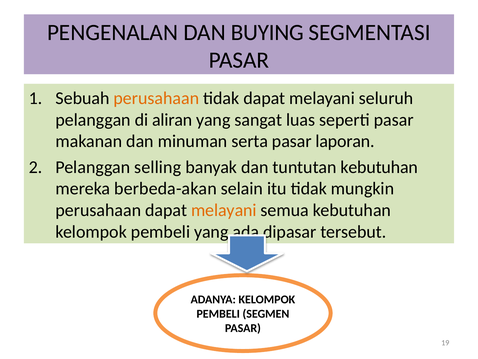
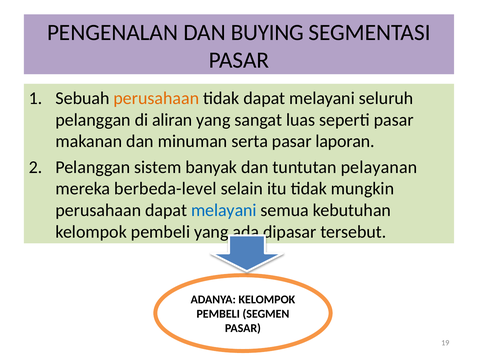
selling: selling -> sistem
tuntutan kebutuhan: kebutuhan -> pelayanan
berbeda-akan: berbeda-akan -> berbeda-level
melayani at (224, 210) colour: orange -> blue
